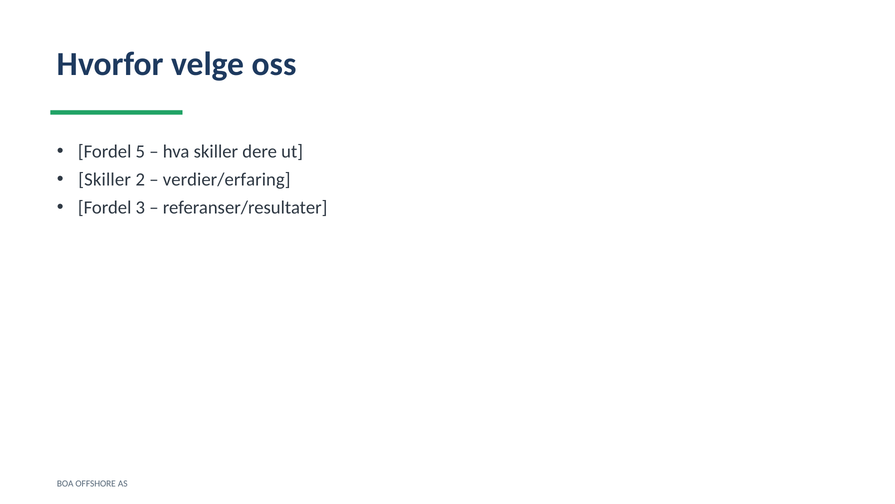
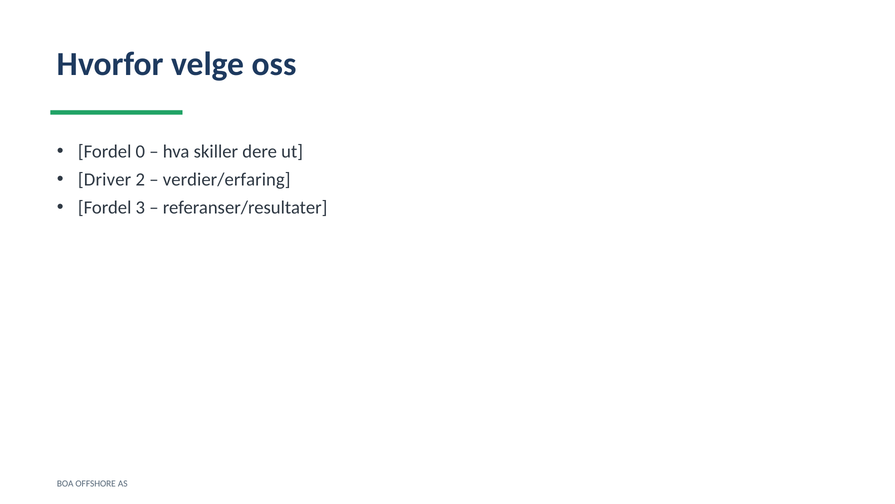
5: 5 -> 0
Skiller at (105, 180): Skiller -> Driver
